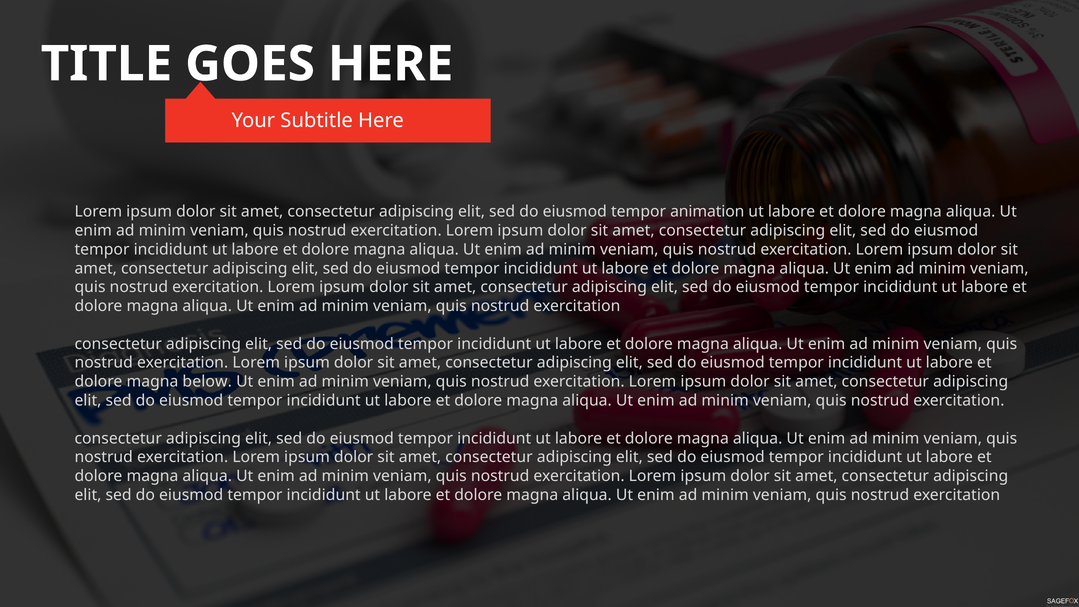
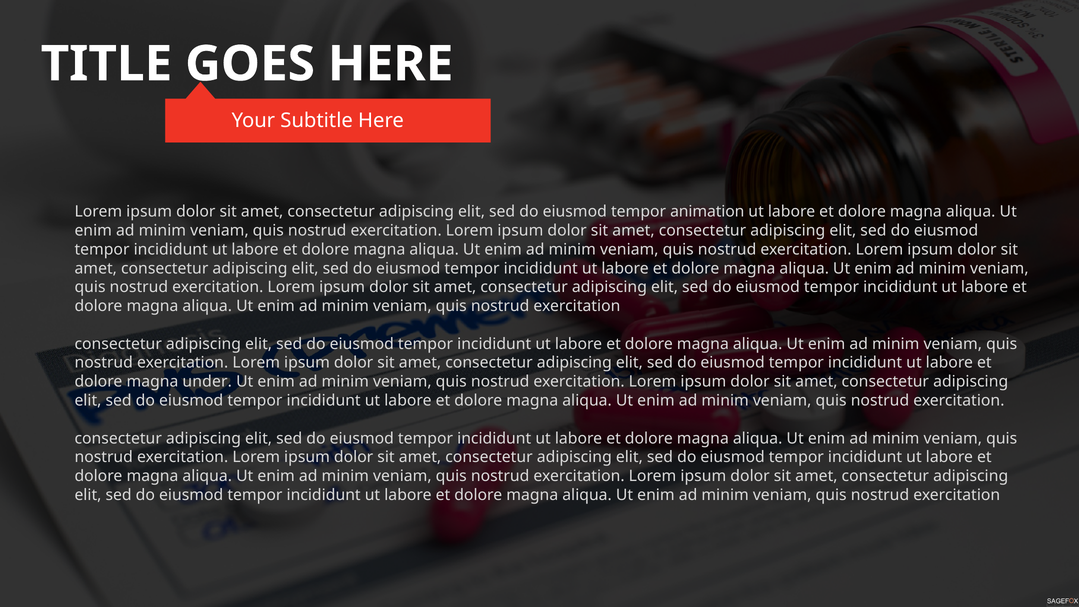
below: below -> under
